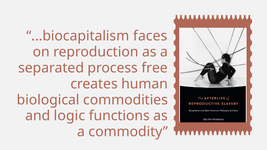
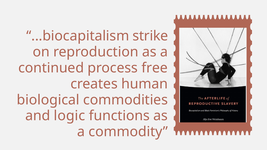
faces: faces -> strike
separated: separated -> continued
